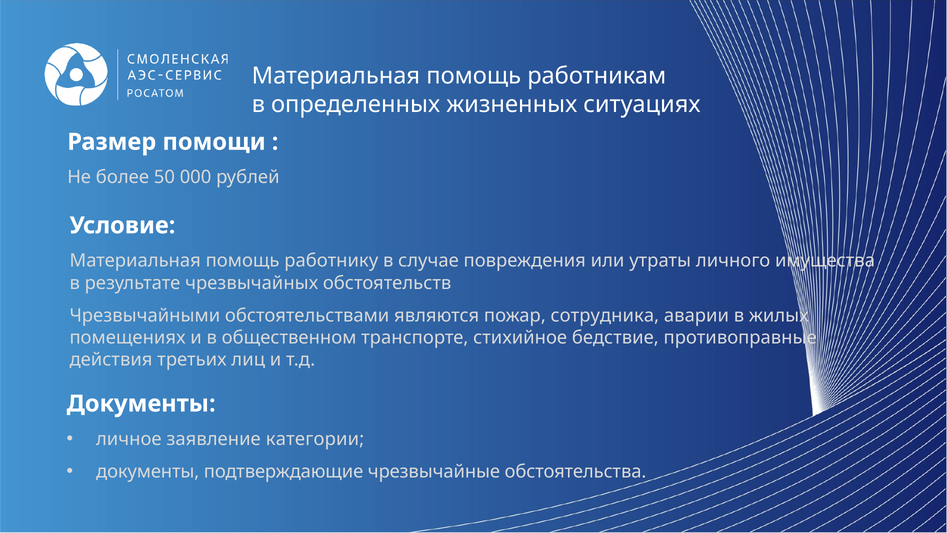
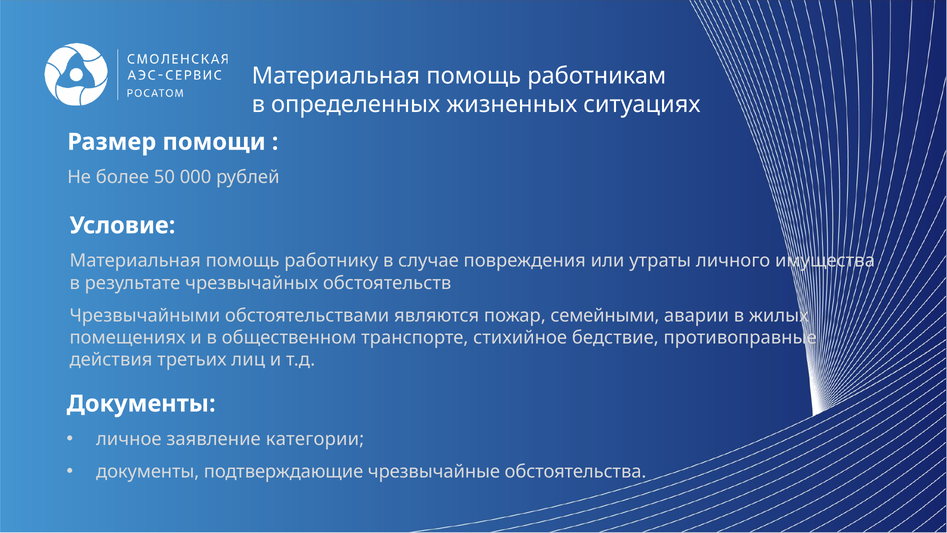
сотрудника: сотрудника -> семейными
